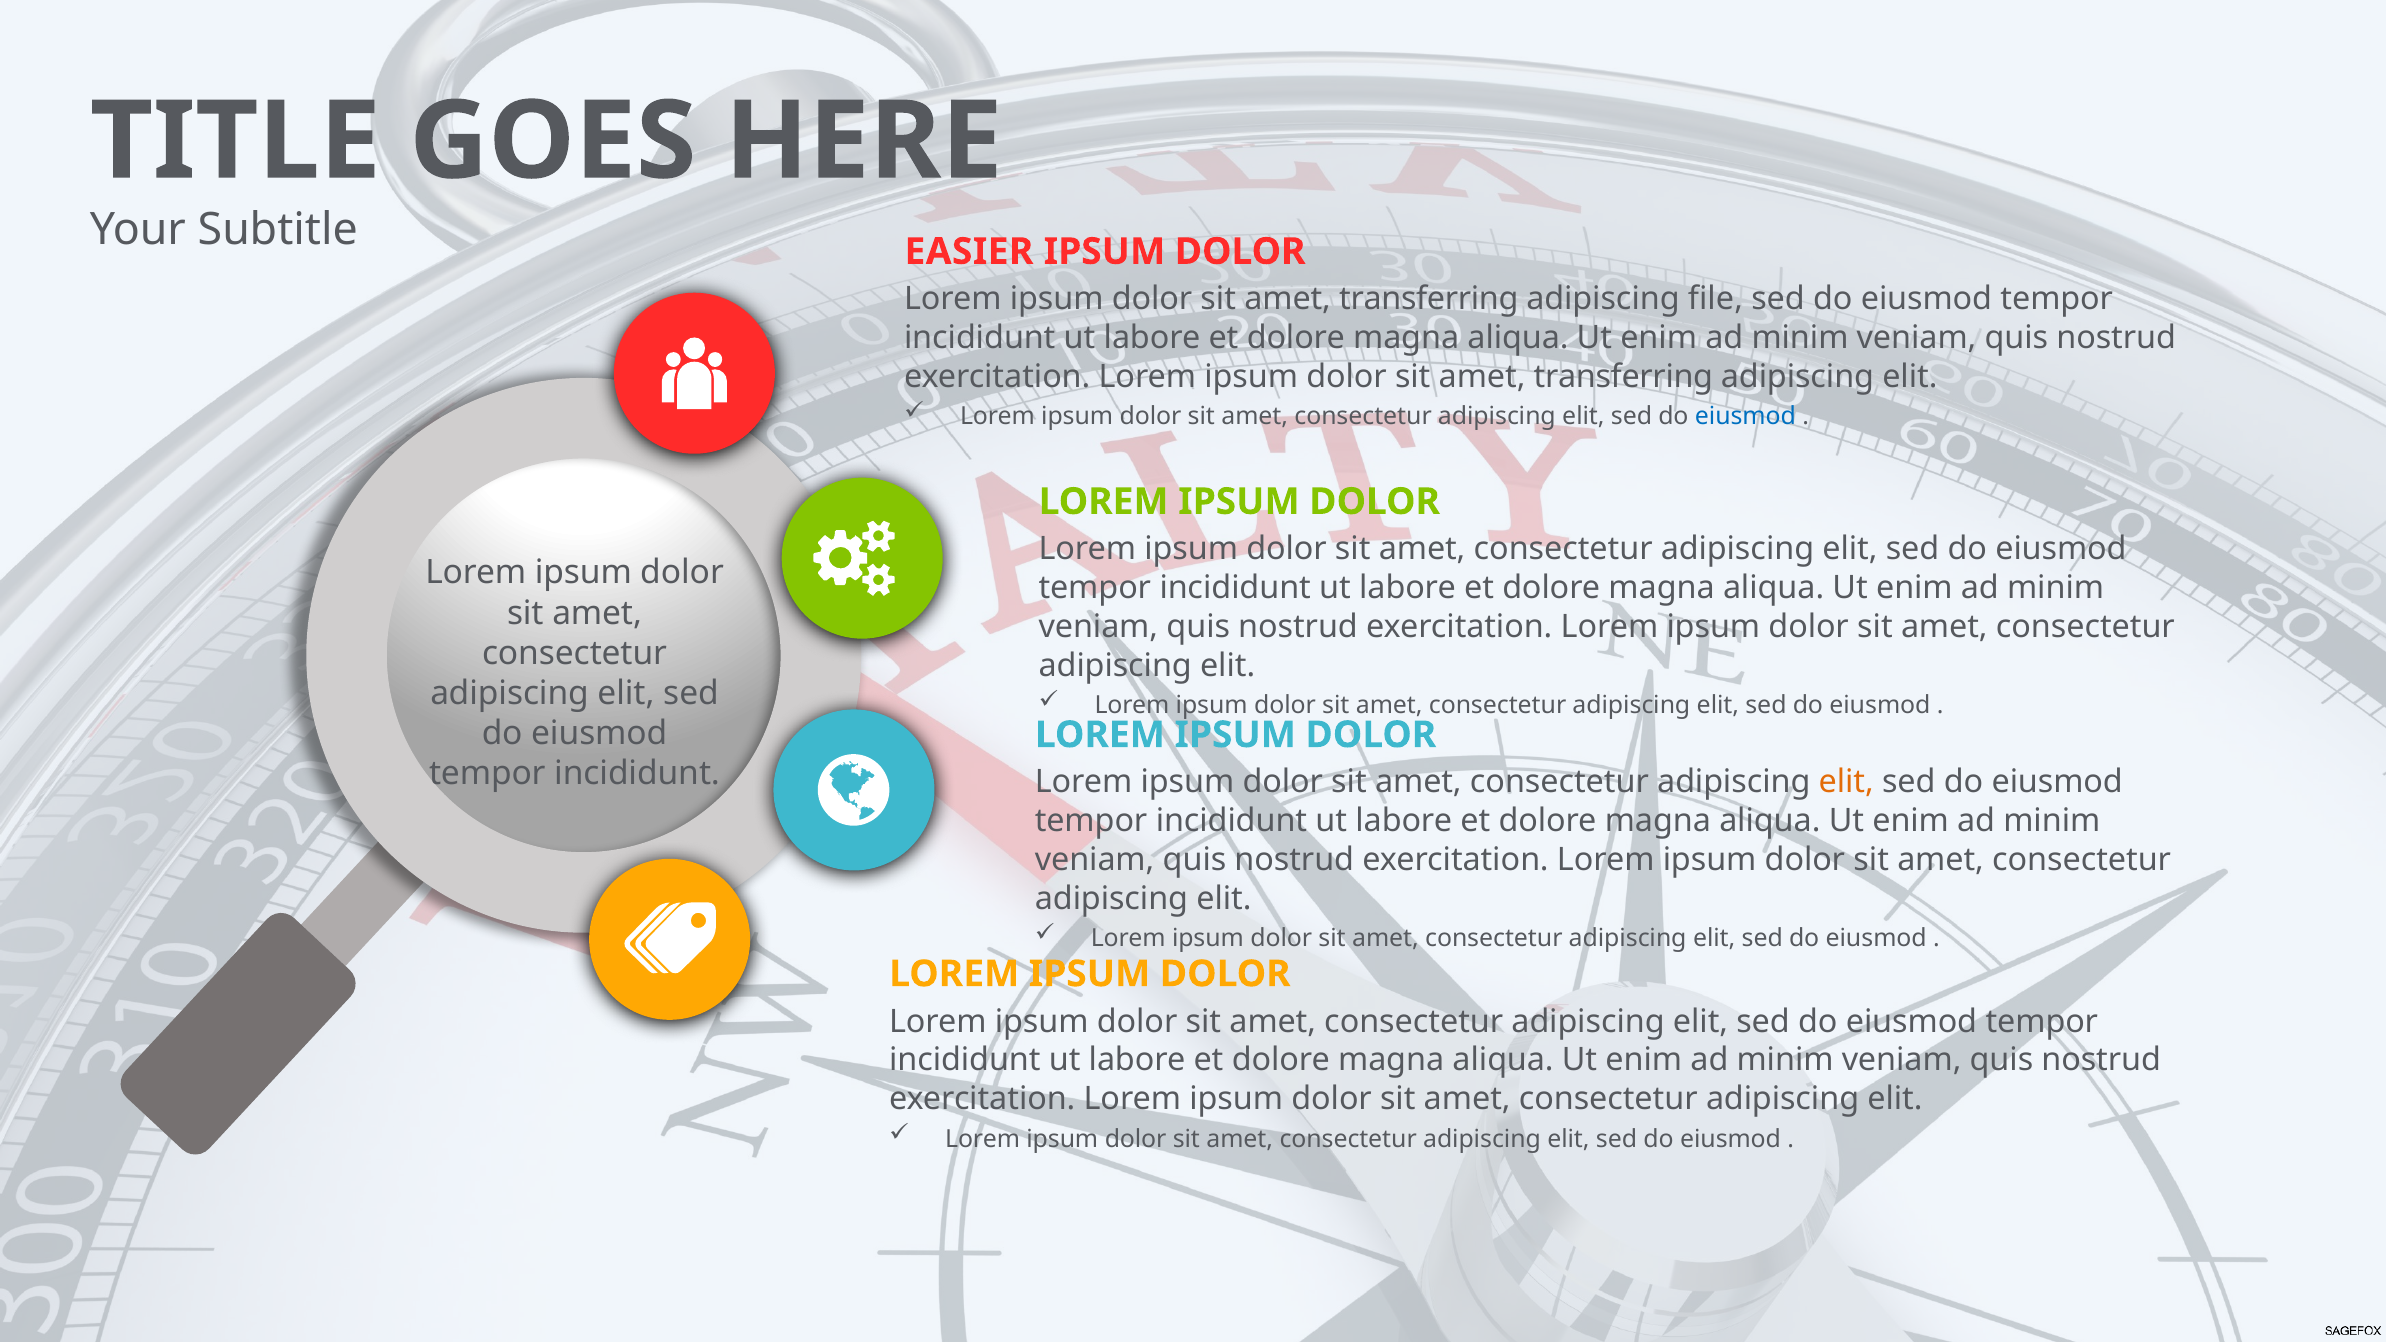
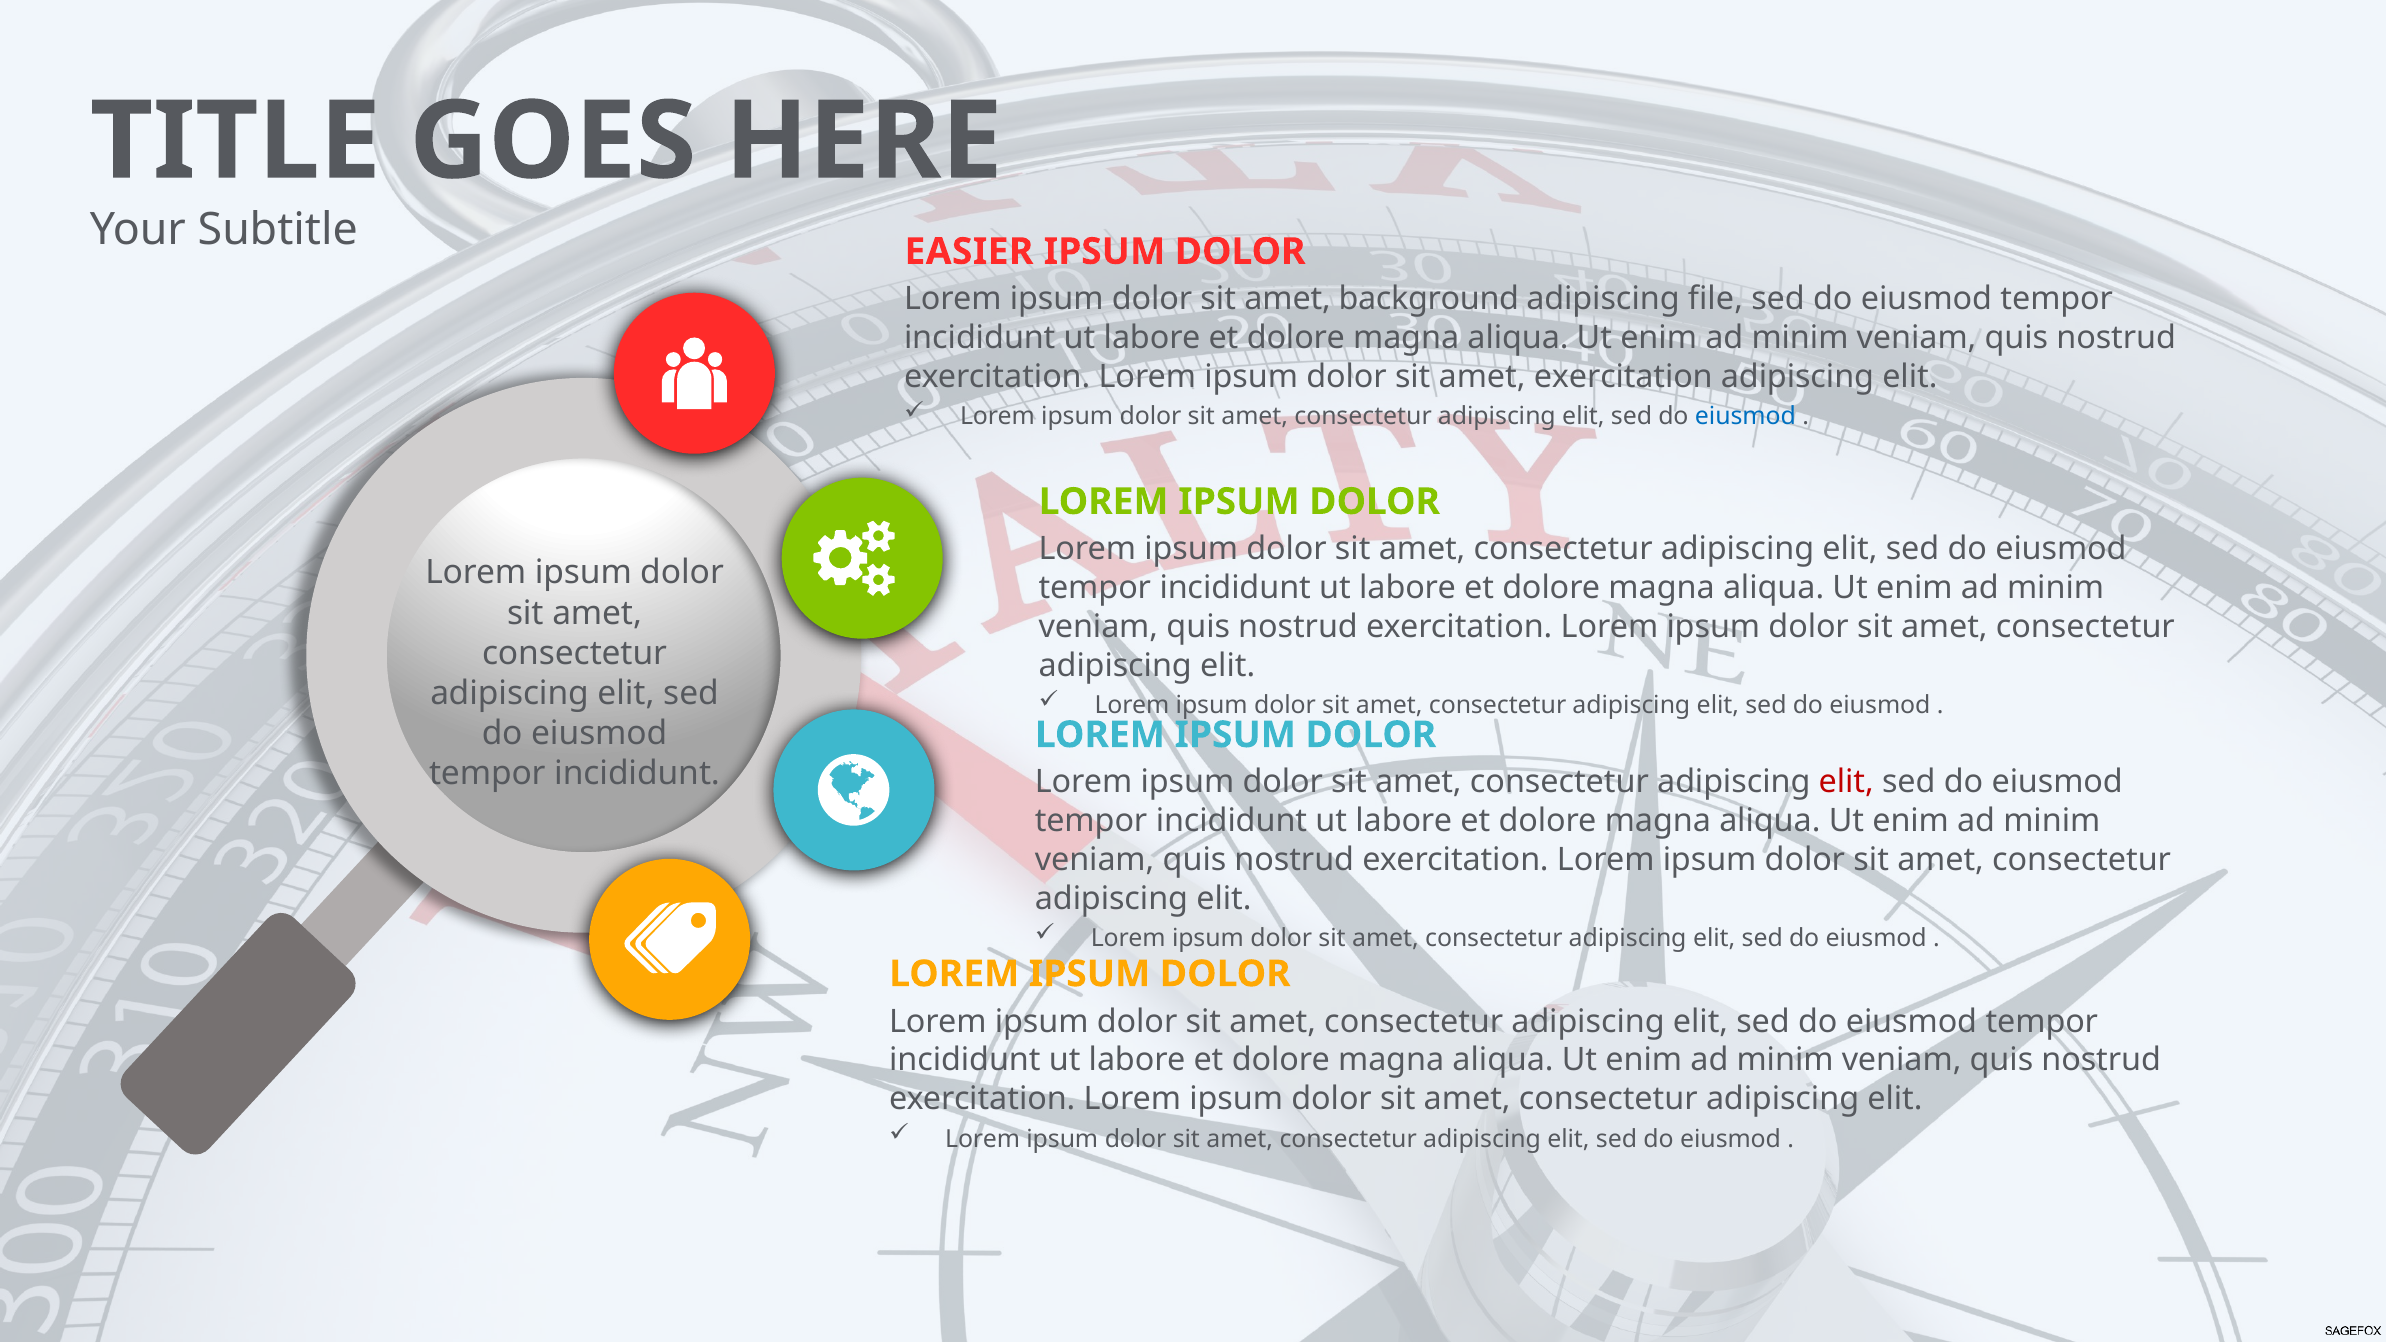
transferring at (1429, 299): transferring -> background
transferring at (1623, 377): transferring -> exercitation
elit at (1846, 782) colour: orange -> red
